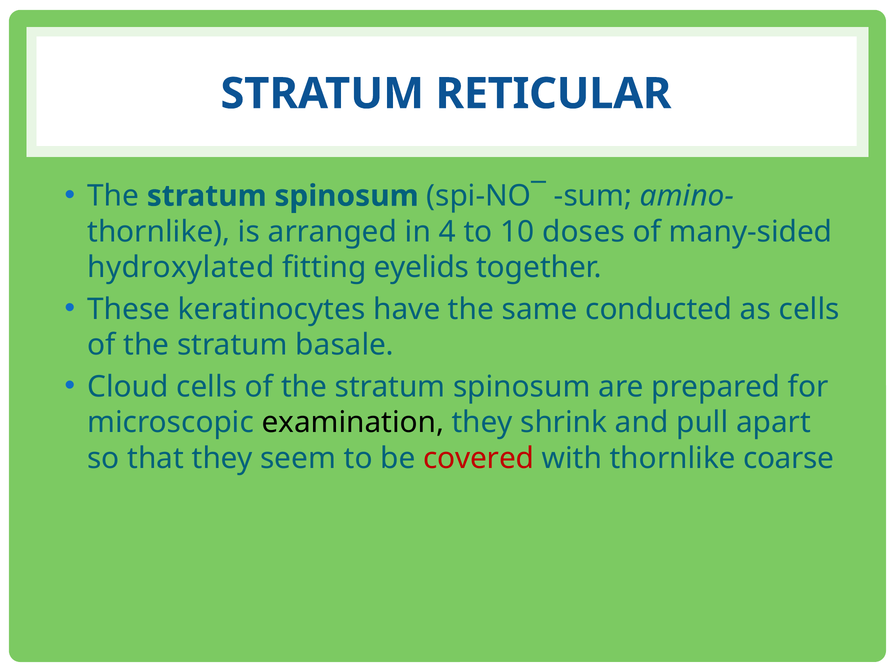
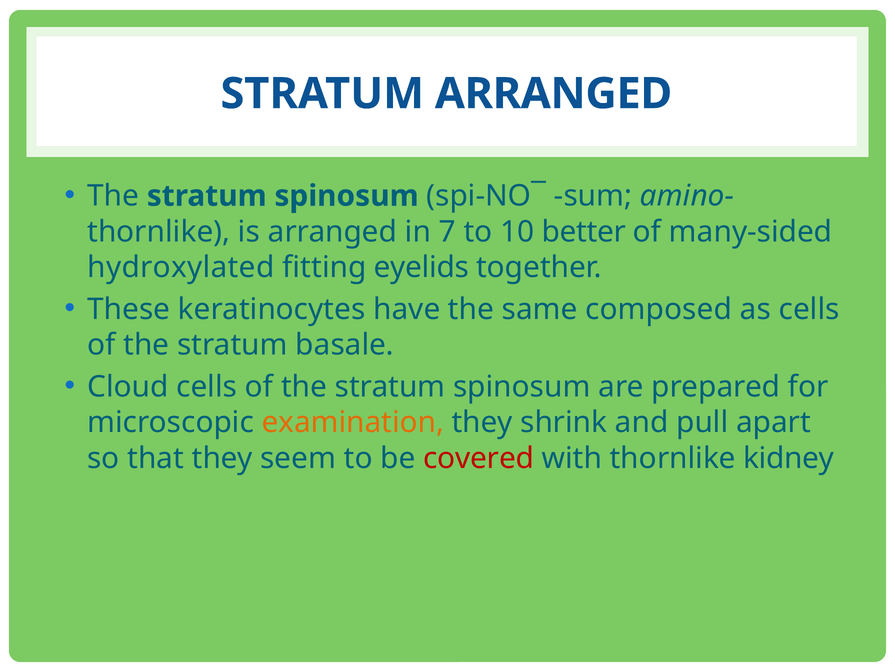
STRATUM RETICULAR: RETICULAR -> ARRANGED
4: 4 -> 7
doses: doses -> better
conducted: conducted -> composed
examination colour: black -> orange
coarse: coarse -> kidney
